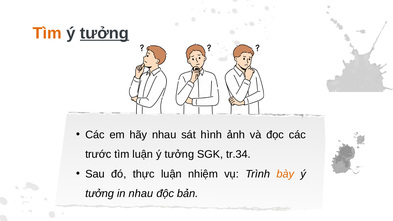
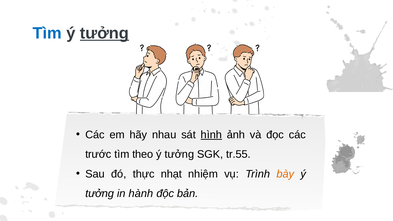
Tìm at (47, 33) colour: orange -> blue
hình underline: none -> present
tìm luận: luận -> theo
tr.34: tr.34 -> tr.55
thực luận: luận -> nhạt
in nhau: nhau -> hành
